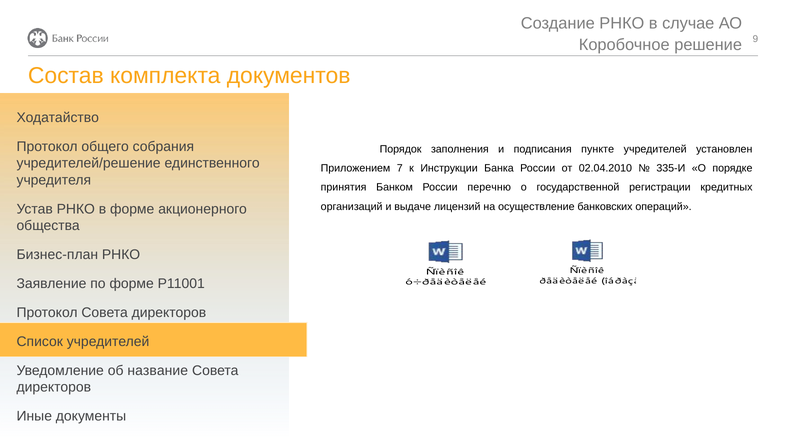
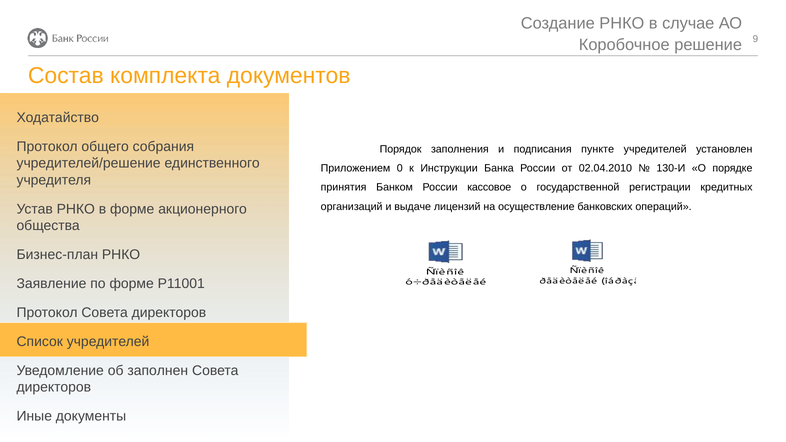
7: 7 -> 0
335-И: 335-И -> 130-И
перечню: перечню -> кассовое
название: название -> заполнен
